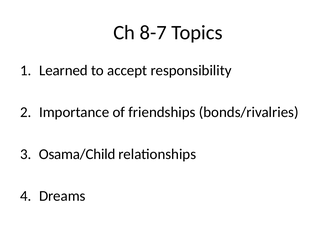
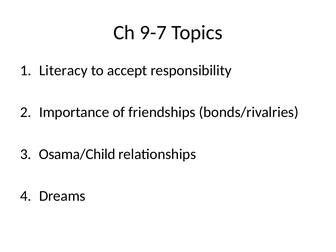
8-7: 8-7 -> 9-7
Learned: Learned -> Literacy
